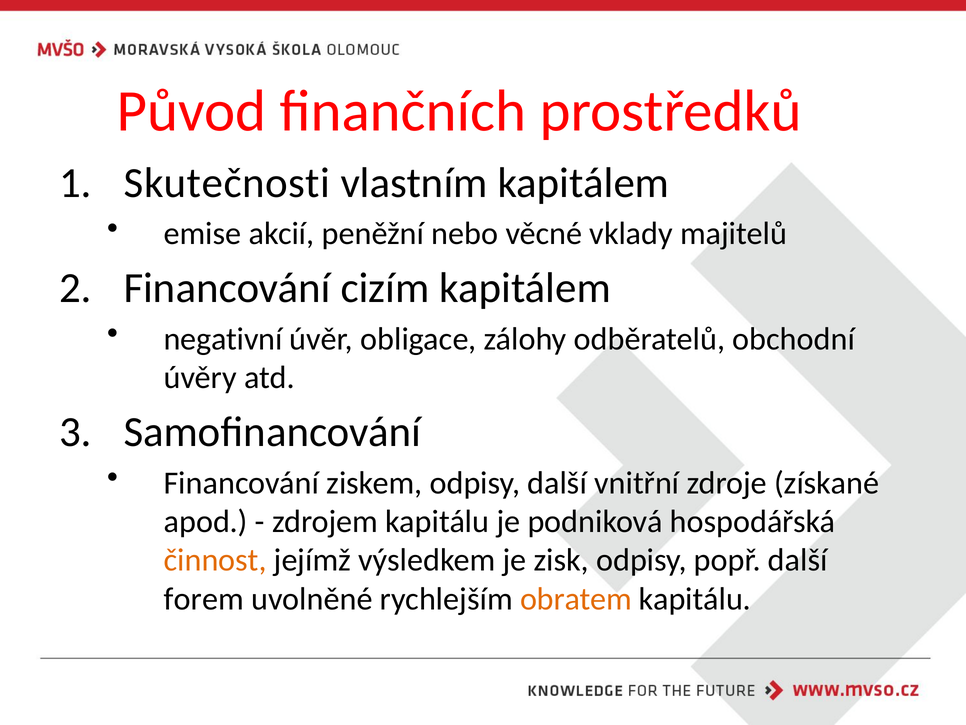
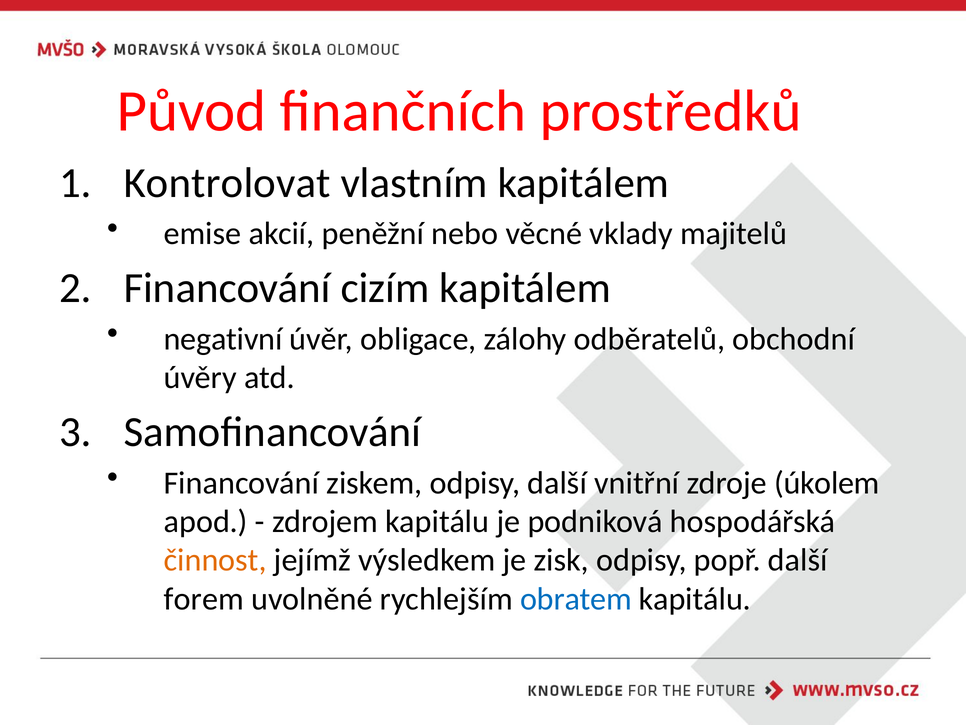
Skutečnosti: Skutečnosti -> Kontrolovat
získané: získané -> úkolem
obratem colour: orange -> blue
